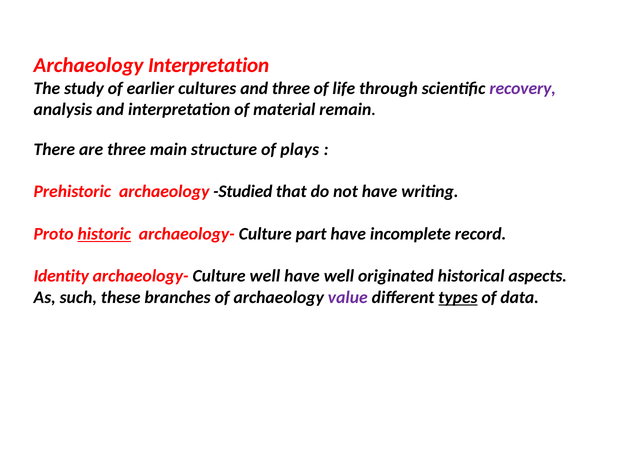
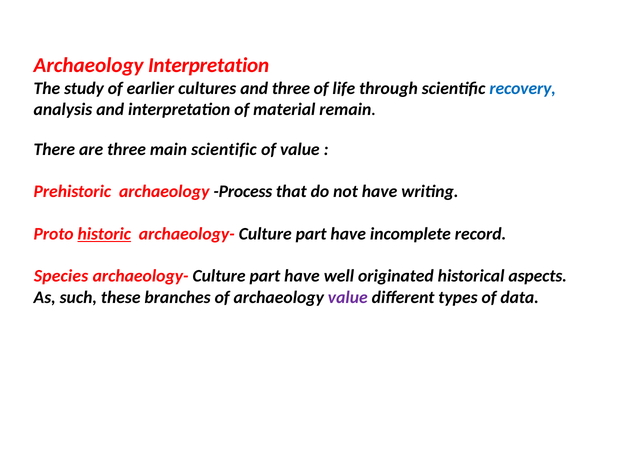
recovery colour: purple -> blue
main structure: structure -> scientific
of plays: plays -> value
Studied: Studied -> Process
Identity: Identity -> Species
well at (265, 276): well -> part
types underline: present -> none
